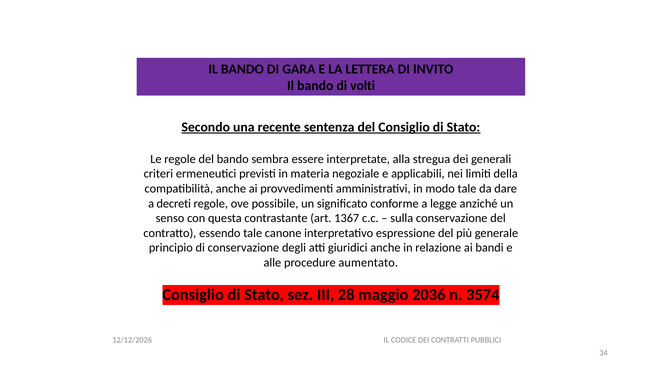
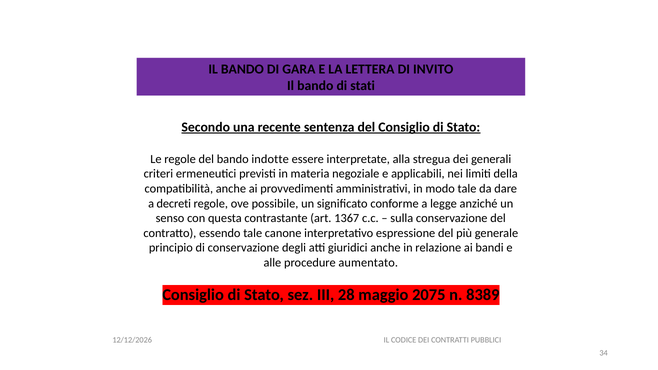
volti: volti -> stati
sembra: sembra -> indotte
2036: 2036 -> 2075
3574: 3574 -> 8389
